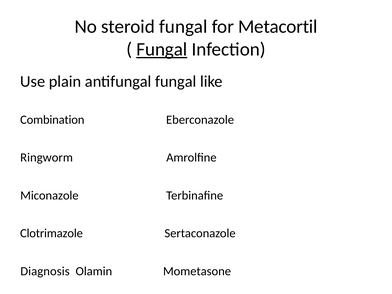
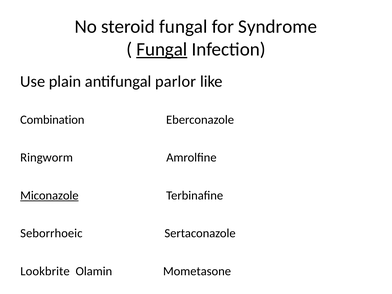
Metacortil: Metacortil -> Syndrome
antifungal fungal: fungal -> parlor
Miconazole underline: none -> present
Clotrimazole: Clotrimazole -> Seborrhoeic
Diagnosis: Diagnosis -> Lookbrite
